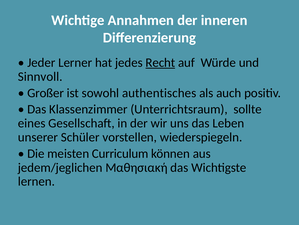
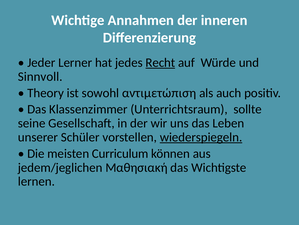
Großer: Großer -> Theory
authentisches: authentisches -> αντιμετώπιση
eines: eines -> seine
wiederspiegeln underline: none -> present
